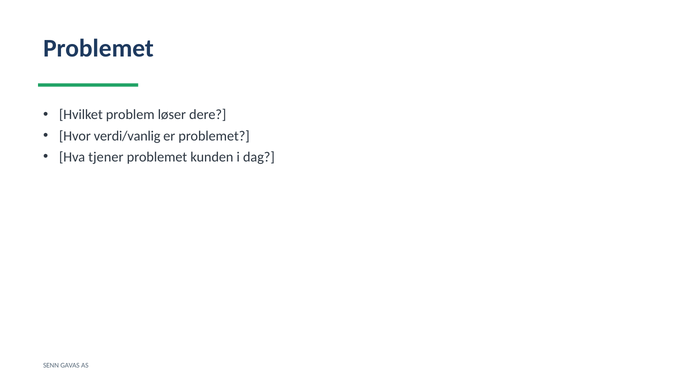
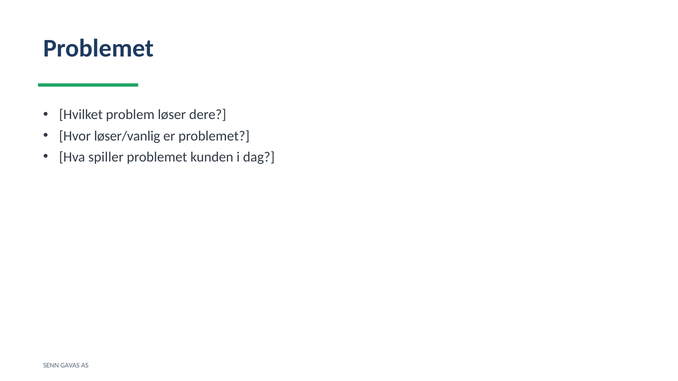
verdi/vanlig: verdi/vanlig -> løser/vanlig
tjener: tjener -> spiller
